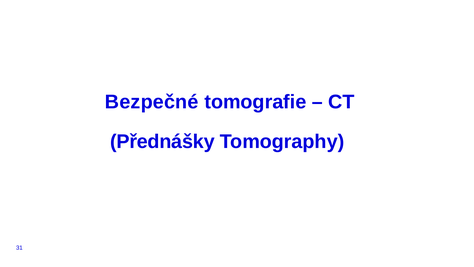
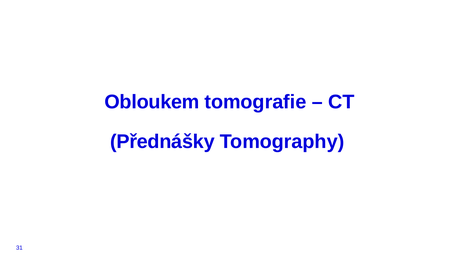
Bezpečné: Bezpečné -> Obloukem
